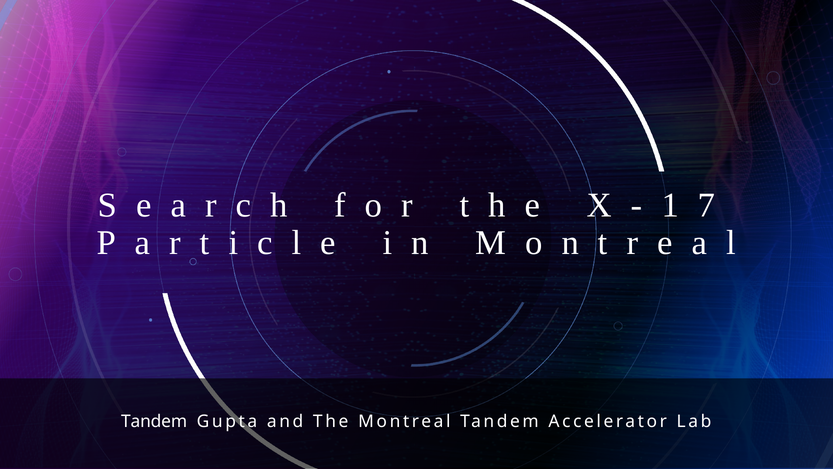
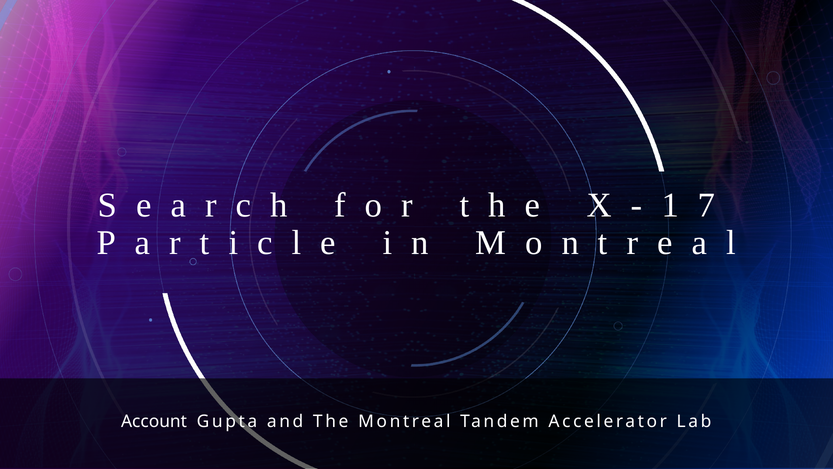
Tandem at (154, 421): Tandem -> Account
